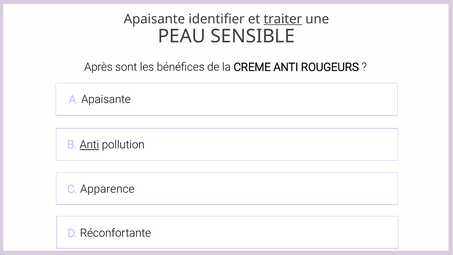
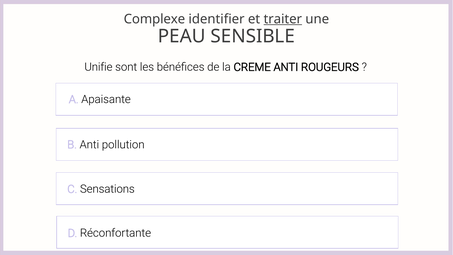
Apaisante at (154, 19): Apaisante -> Complexe
Après: Après -> Unifie
Anti at (89, 145) underline: present -> none
Apparence: Apparence -> Sensations
